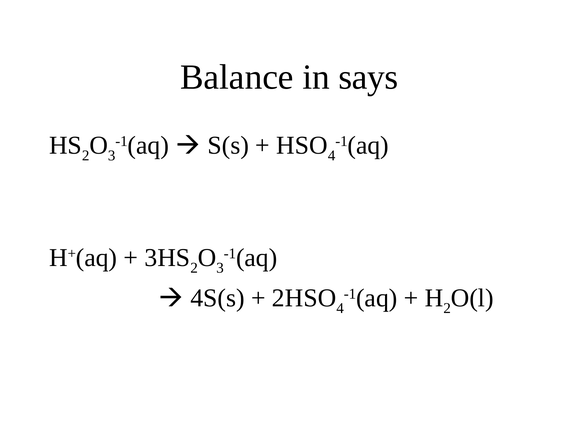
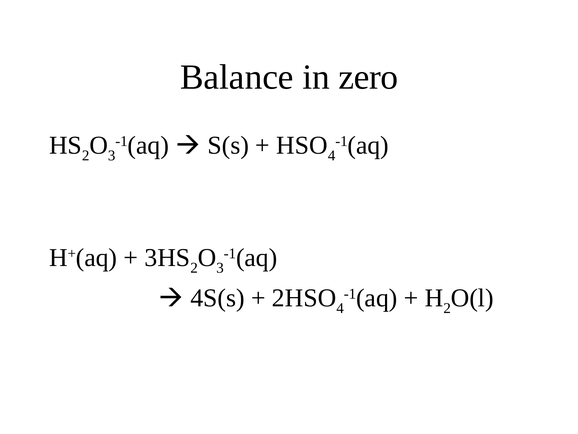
says: says -> zero
